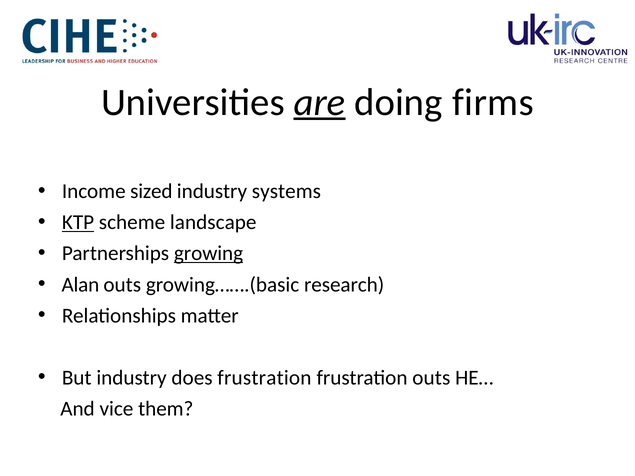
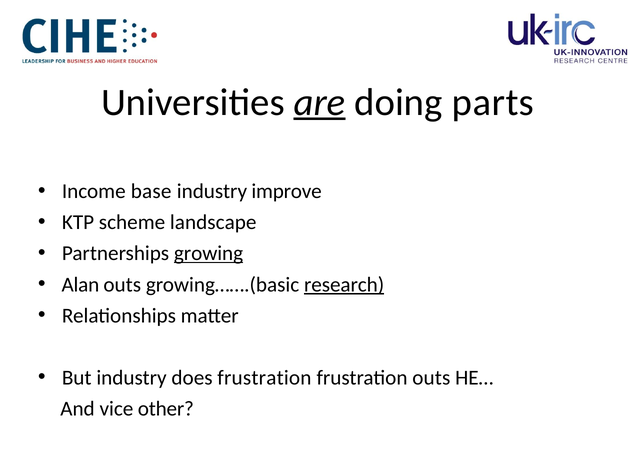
firms: firms -> parts
sized: sized -> base
systems: systems -> improve
KTP underline: present -> none
research underline: none -> present
them: them -> other
